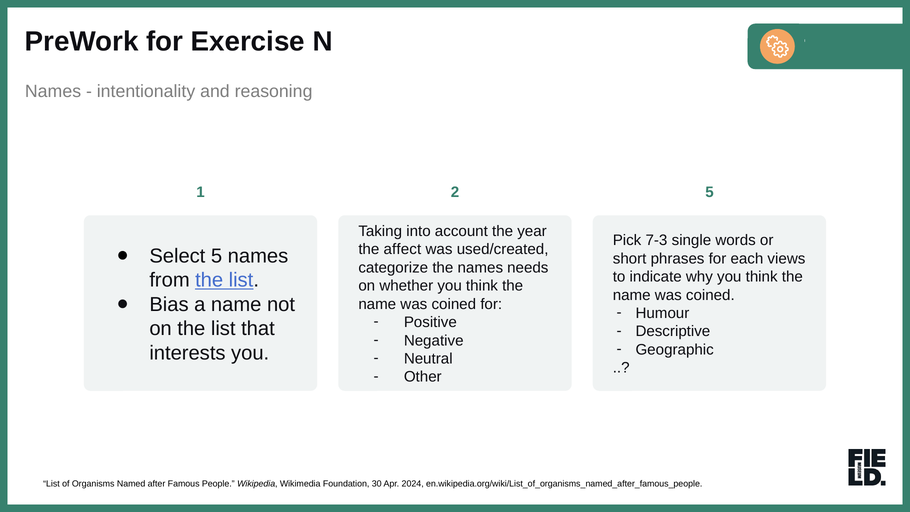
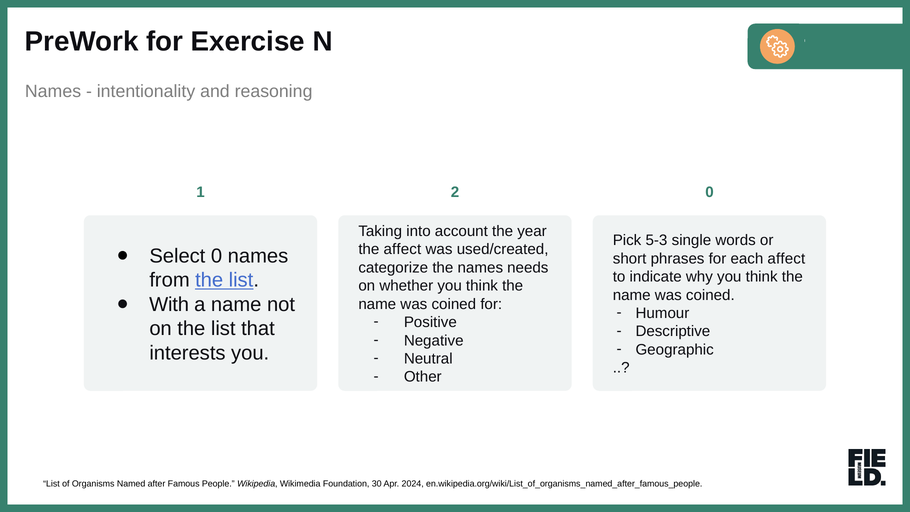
2 5: 5 -> 0
7-3: 7-3 -> 5-3
Select 5: 5 -> 0
each views: views -> affect
Bias: Bias -> With
